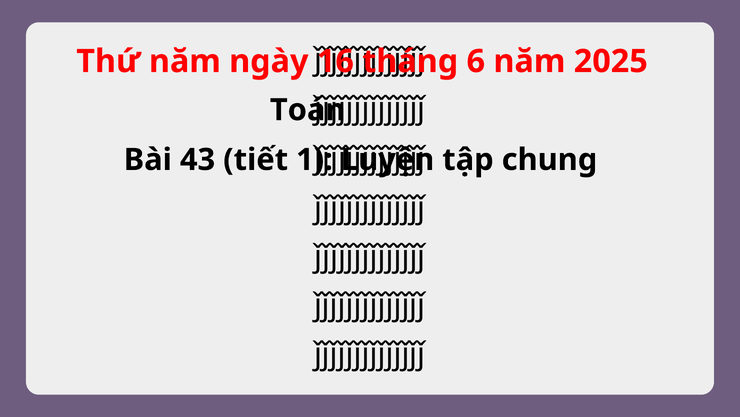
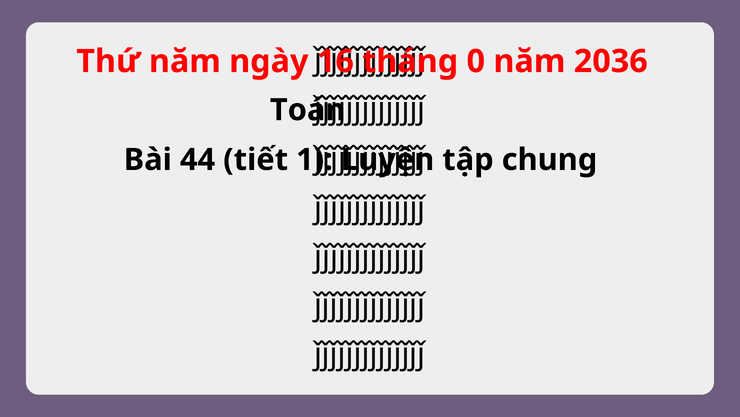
6: 6 -> 0
2025: 2025 -> 2036
43: 43 -> 44
